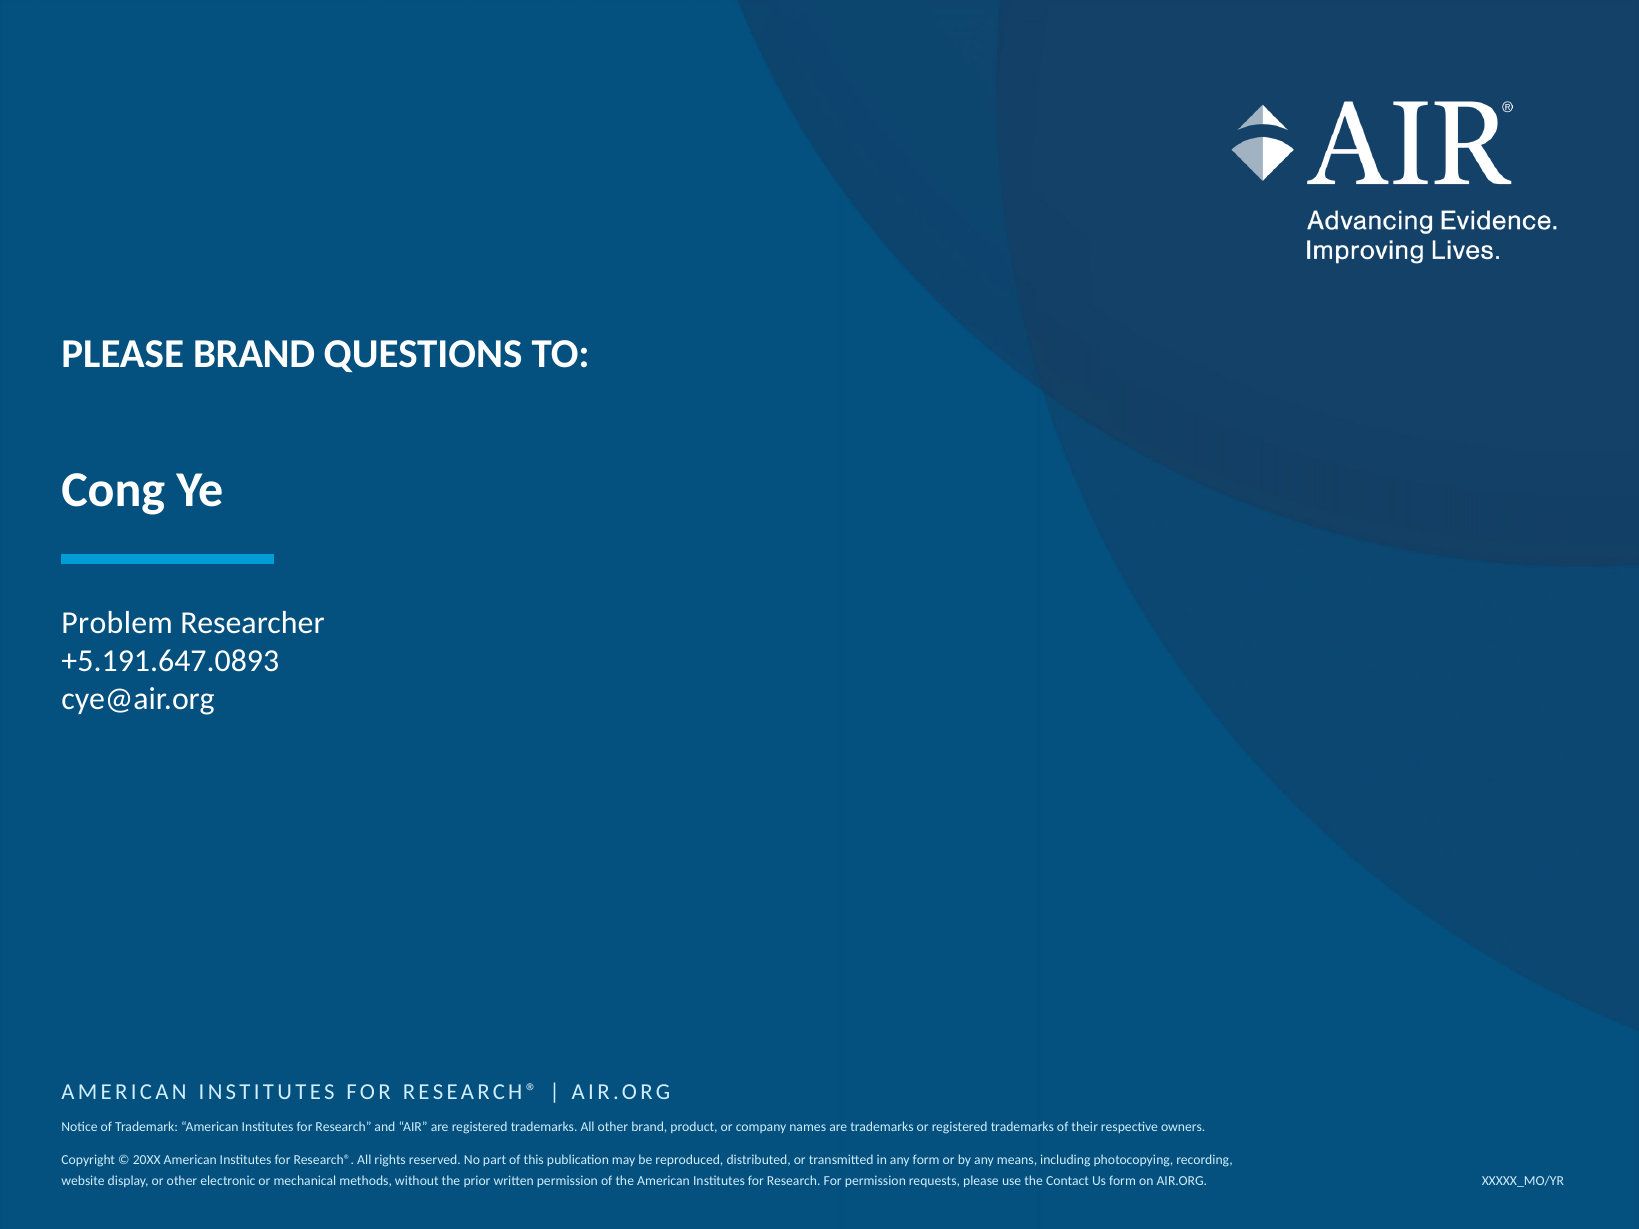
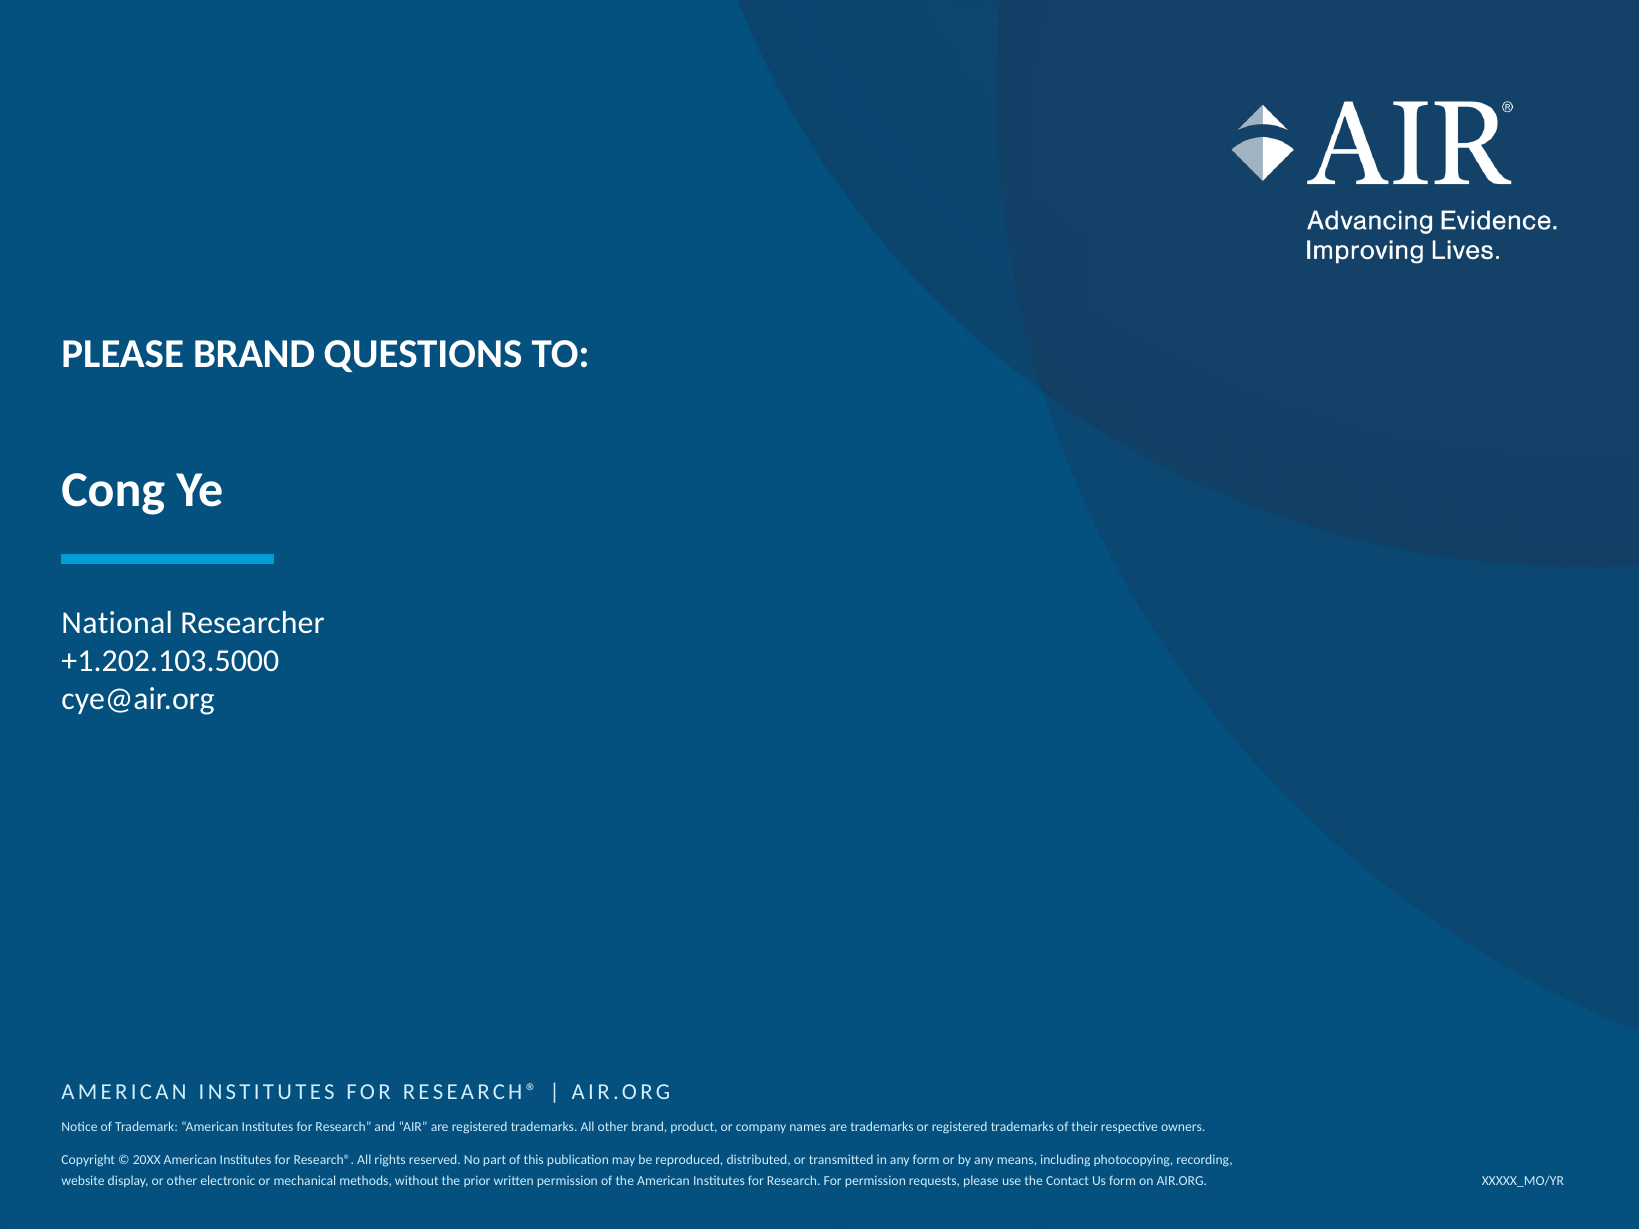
Problem: Problem -> National
+5.191.647.0893: +5.191.647.0893 -> +1.202.103.5000
